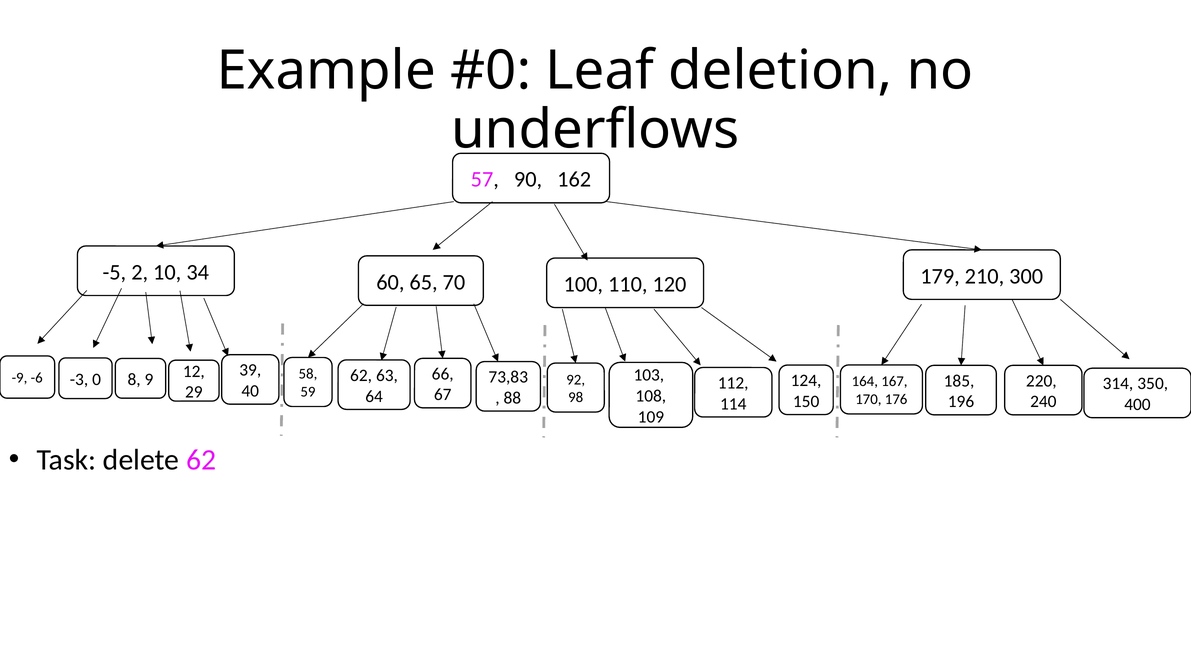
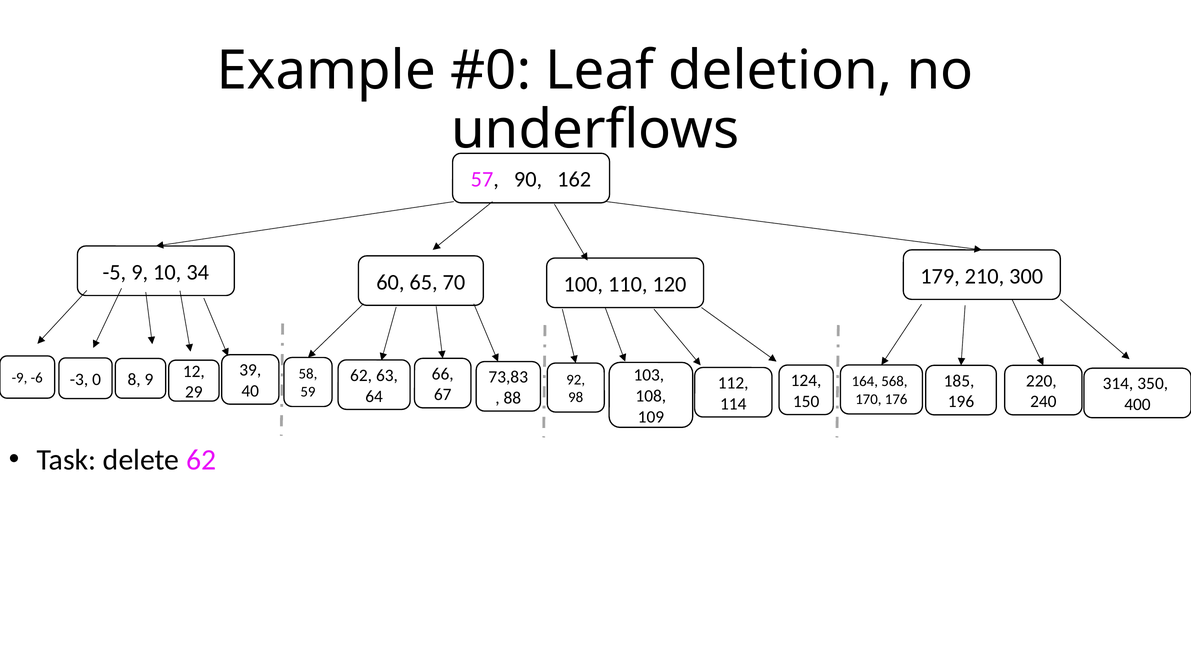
-5 2: 2 -> 9
167: 167 -> 568
